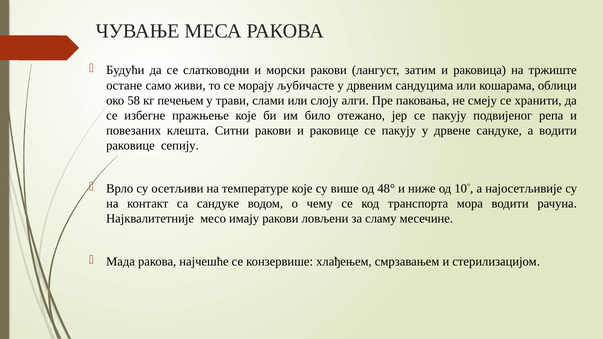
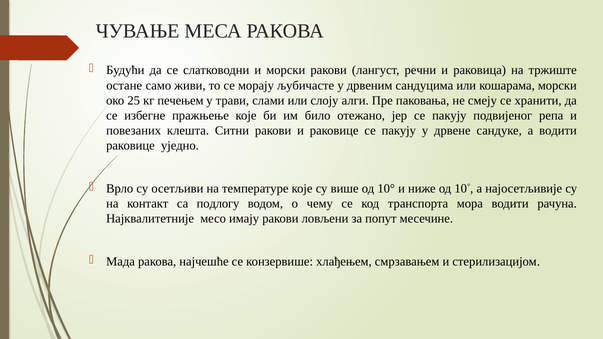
затим: затим -> речни
кошарама облици: облици -> морски
58: 58 -> 25
сепију: сепију -> уједно
више од 48°: 48° -> 10°
са сандуке: сандуке -> подлогу
сламу: сламу -> попут
